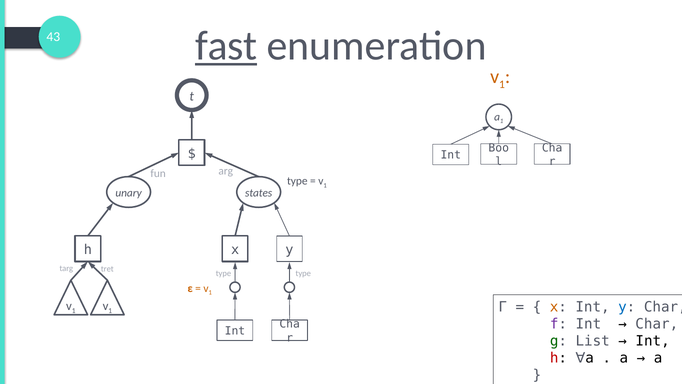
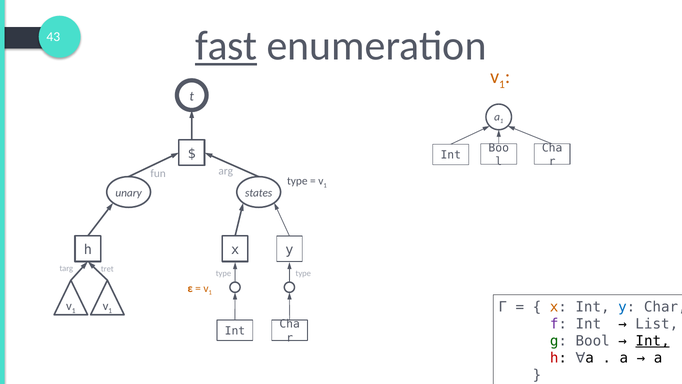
Char at (657, 324): Char -> List
List: List -> Bool
Int at (653, 341) underline: none -> present
